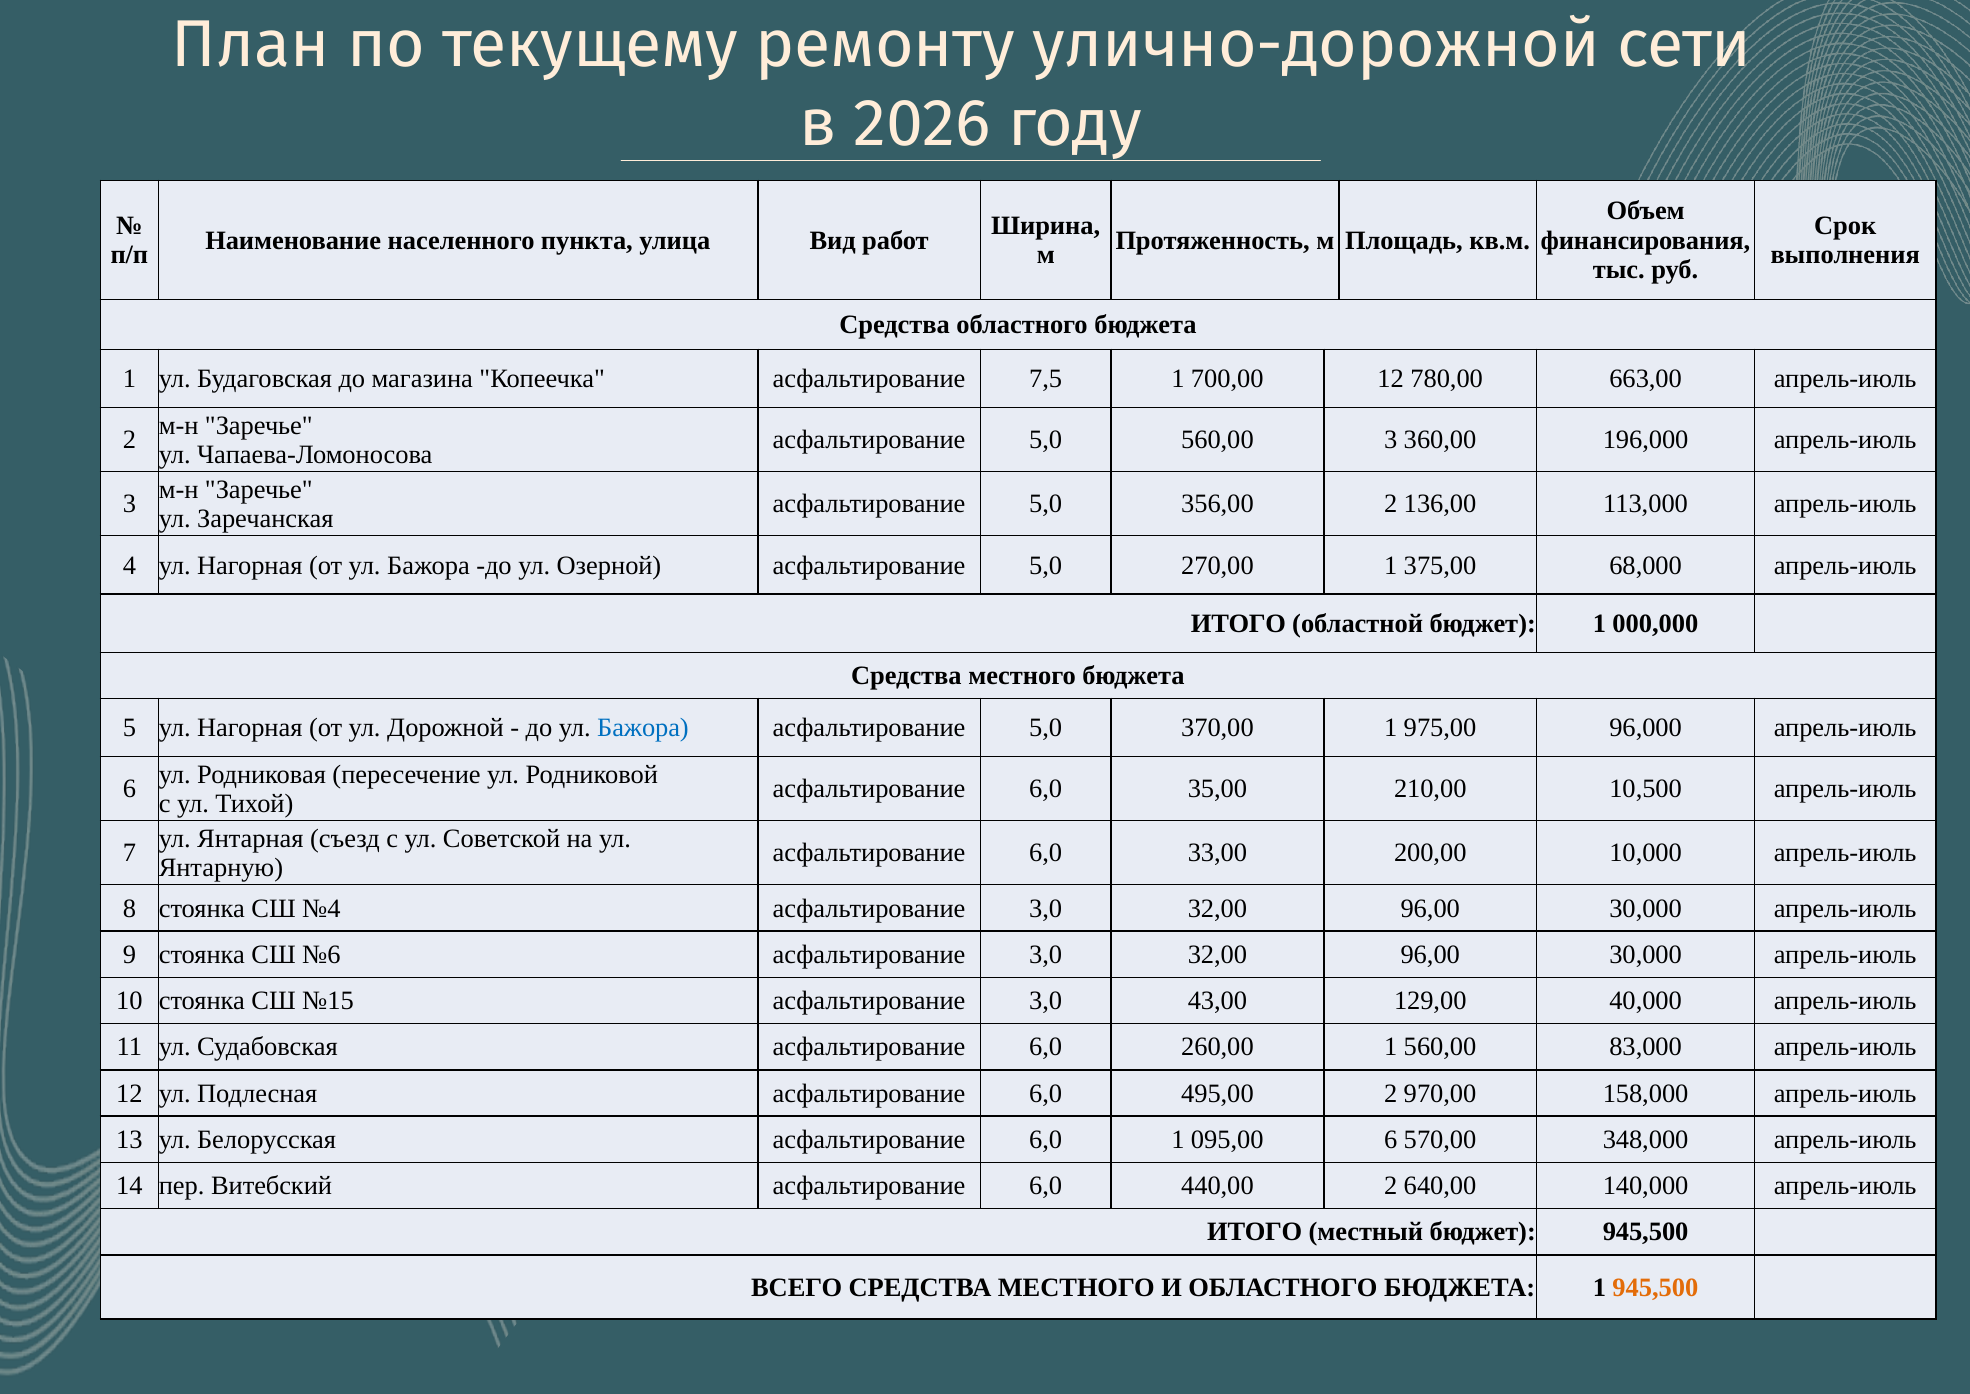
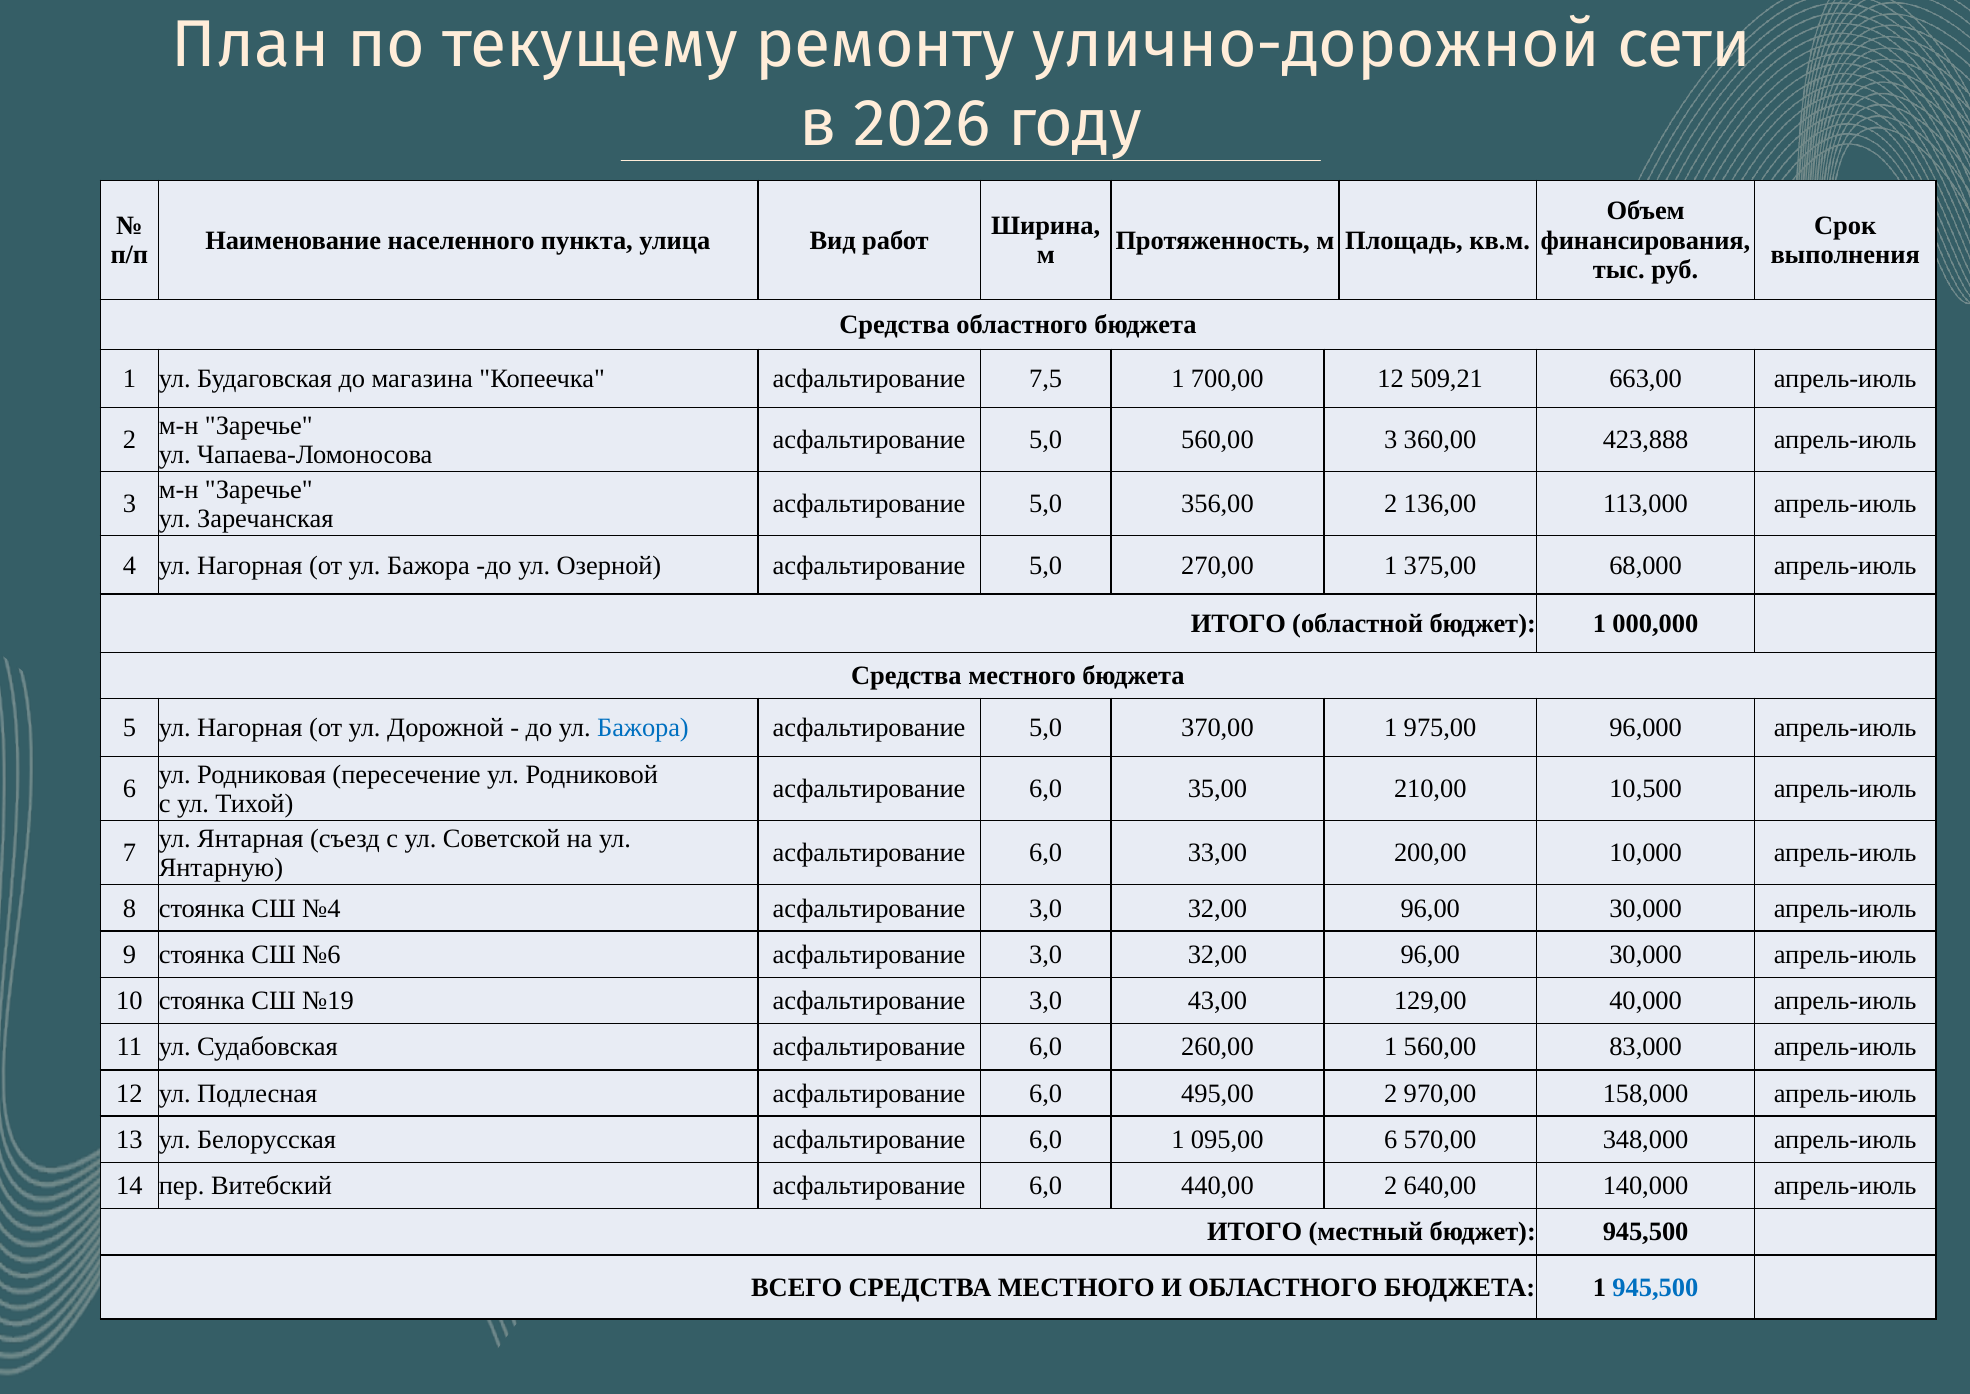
780,00: 780,00 -> 509,21
196,000: 196,000 -> 423,888
№15: №15 -> №19
945,500 at (1655, 1287) colour: orange -> blue
